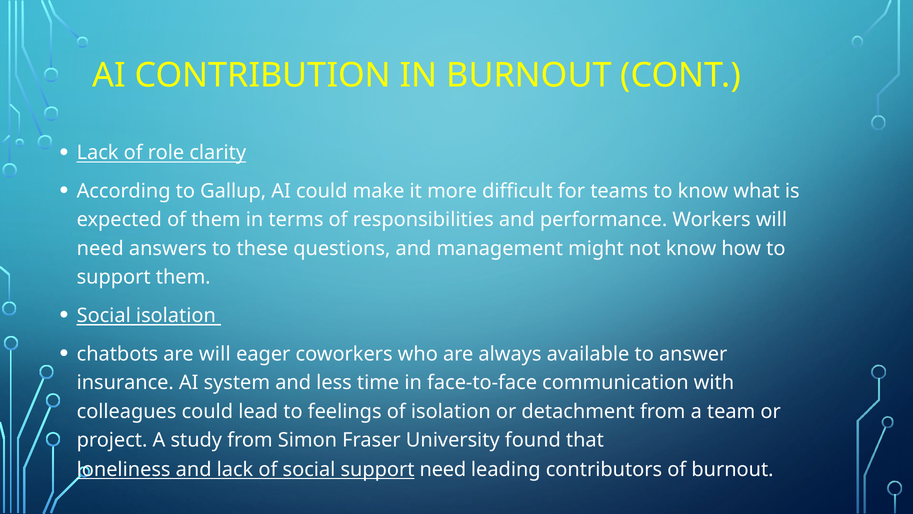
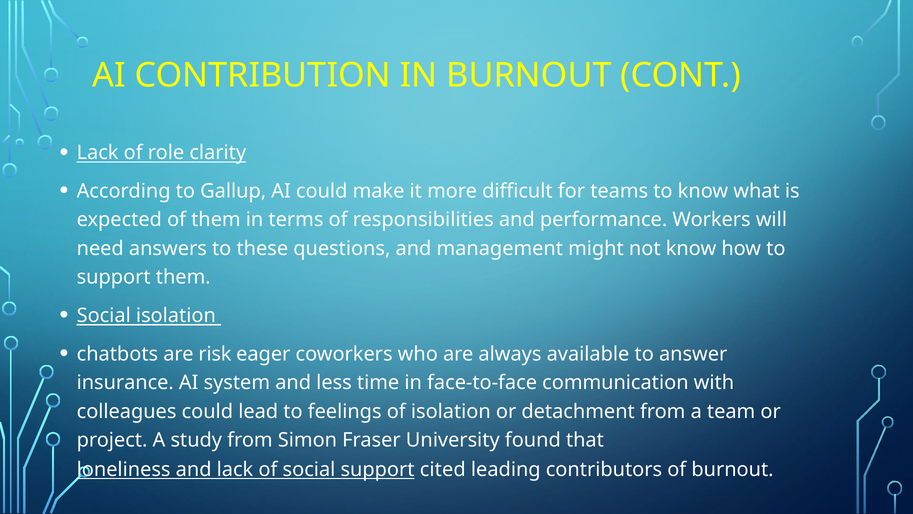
are will: will -> risk
support need: need -> cited
